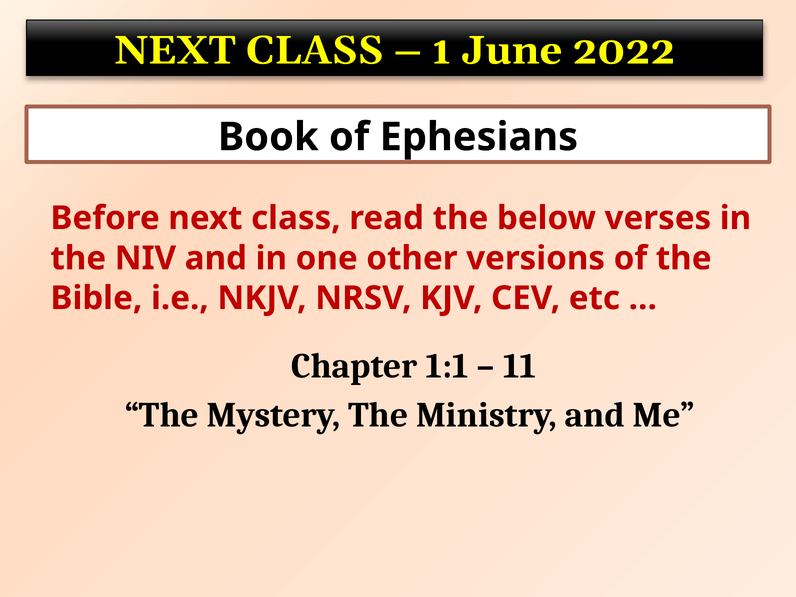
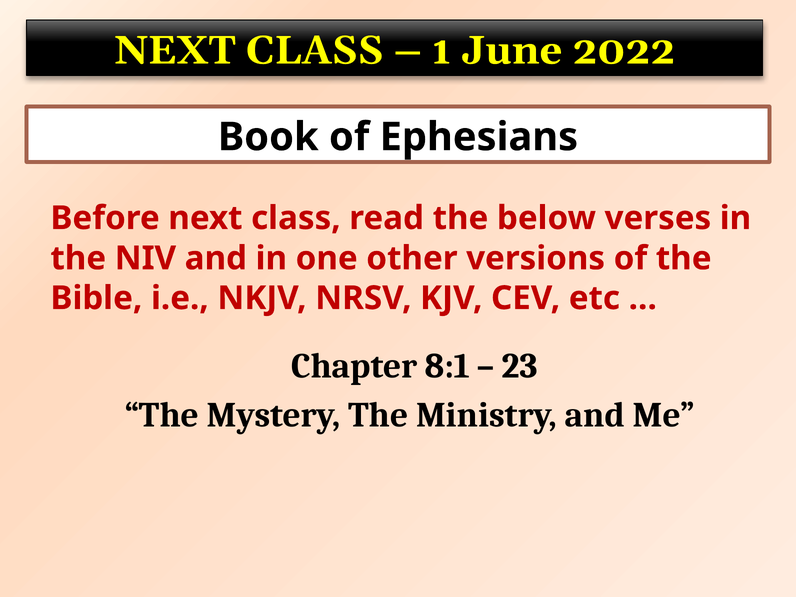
1:1: 1:1 -> 8:1
11: 11 -> 23
